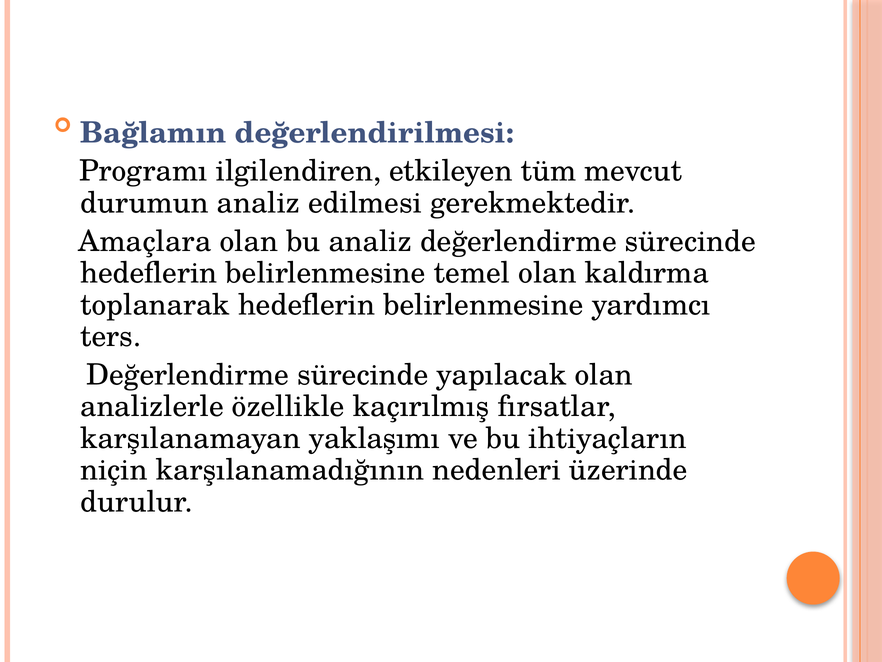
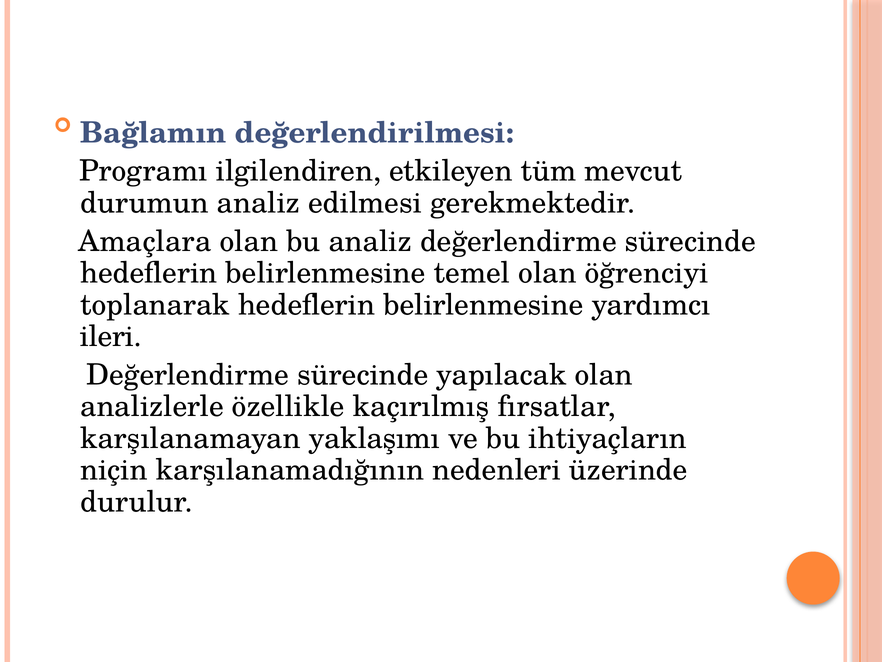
kaldırma: kaldırma -> öğrenciyi
ters: ters -> ileri
